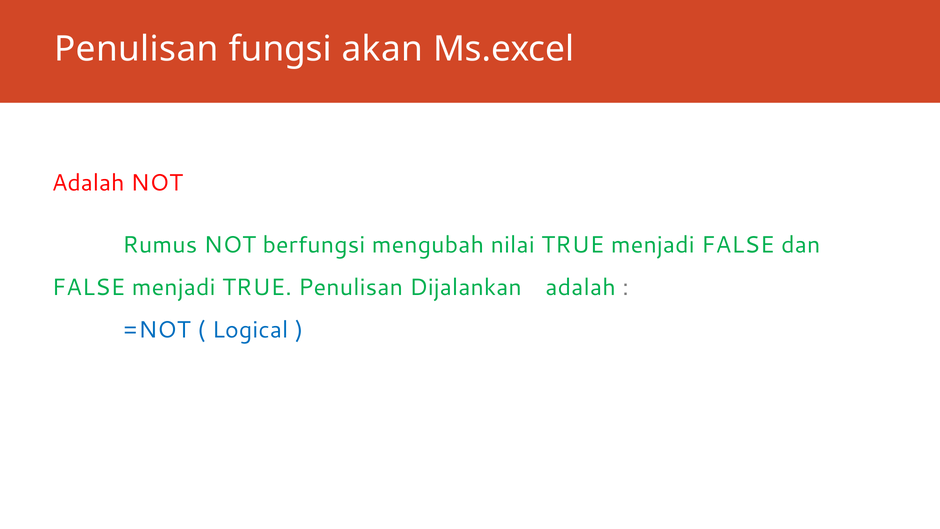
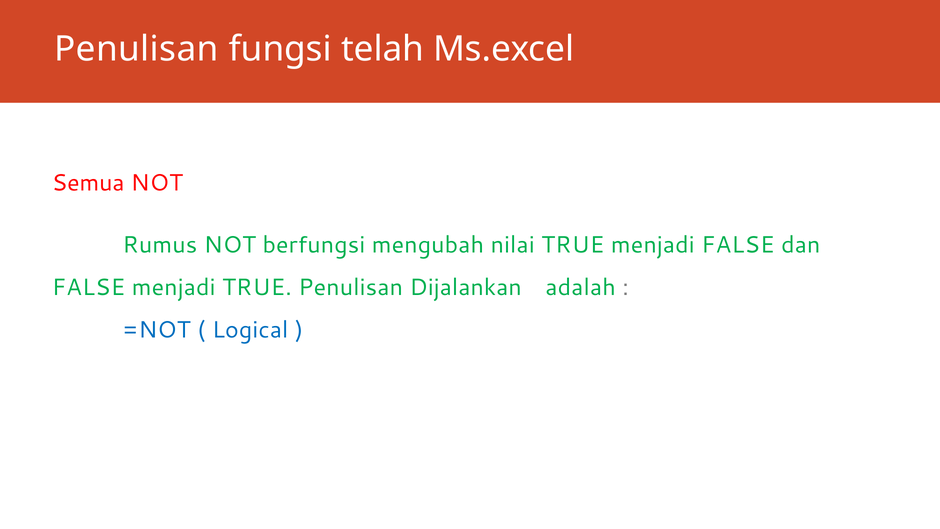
akan: akan -> telah
Adalah at (88, 183): Adalah -> Semua
